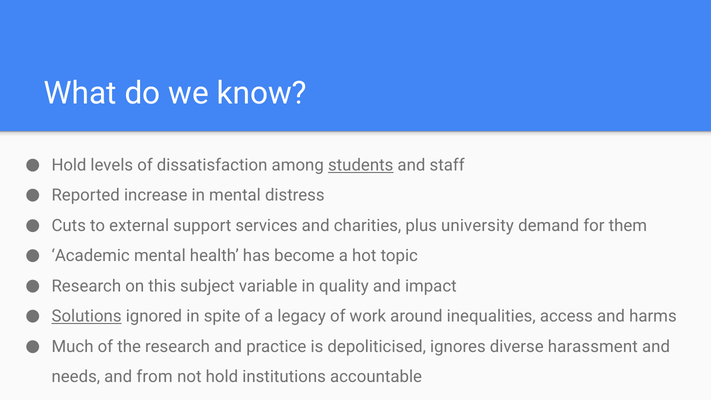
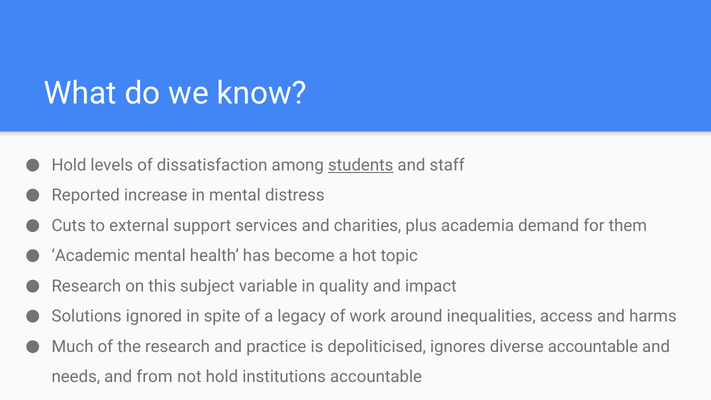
university: university -> academia
Solutions underline: present -> none
diverse harassment: harassment -> accountable
